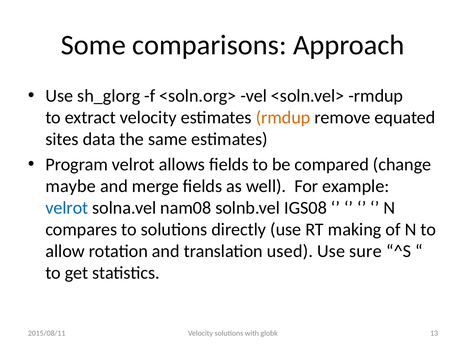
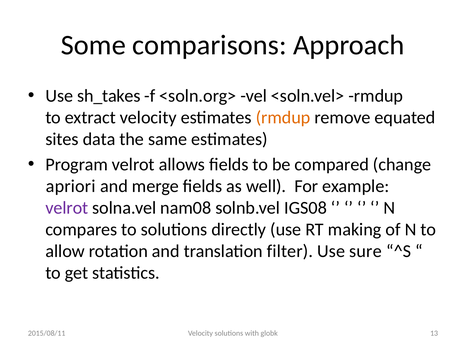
sh_glorg: sh_glorg -> sh_takes
maybe: maybe -> apriori
velrot at (67, 208) colour: blue -> purple
used: used -> filter
